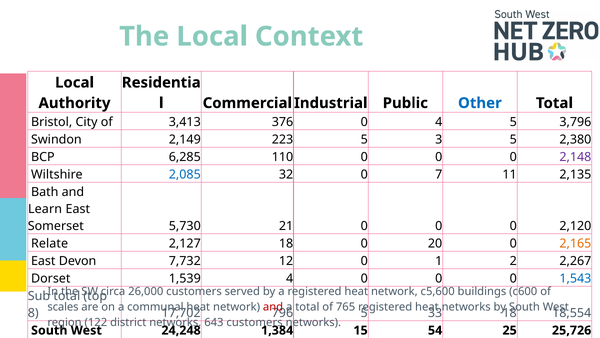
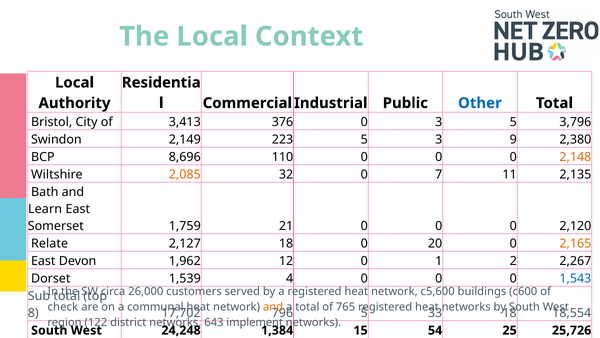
0 4: 4 -> 3
3 5: 5 -> 9
6,285: 6,285 -> 8,696
2,148 colour: purple -> orange
2,085 colour: blue -> orange
5,730: 5,730 -> 1,759
7,732: 7,732 -> 1,962
scales: scales -> check
and at (273, 307) colour: red -> orange
643 customers: customers -> implement
